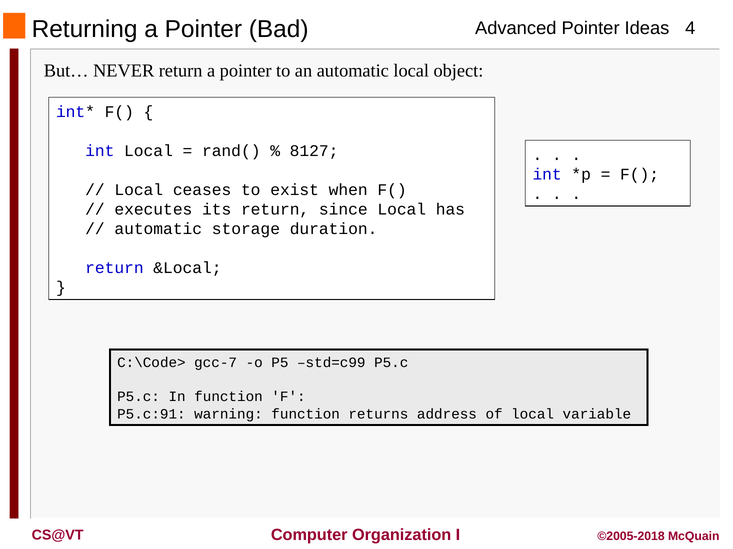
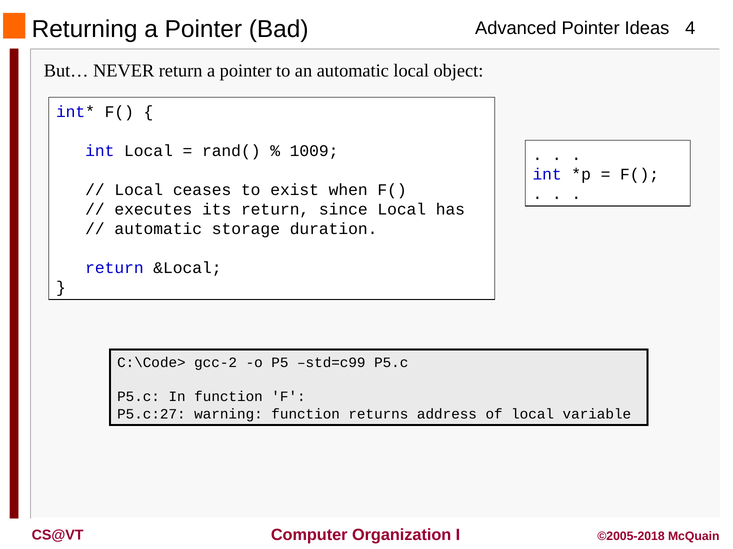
8127: 8127 -> 1009
gcc-7: gcc-7 -> gcc-2
P5.c:91: P5.c:91 -> P5.c:27
